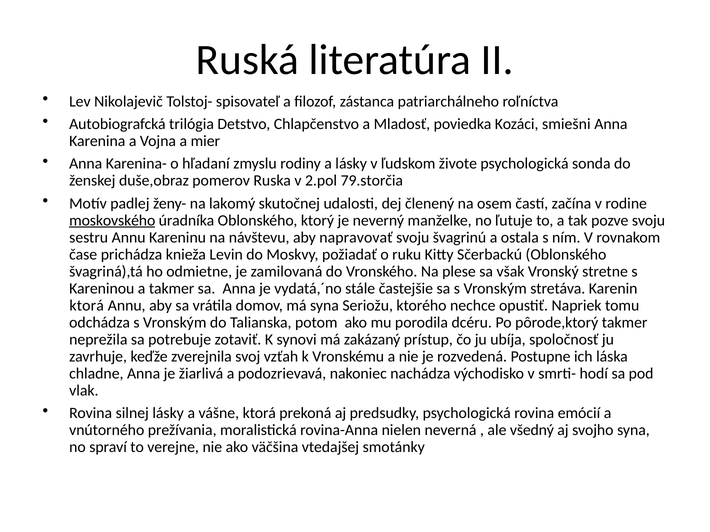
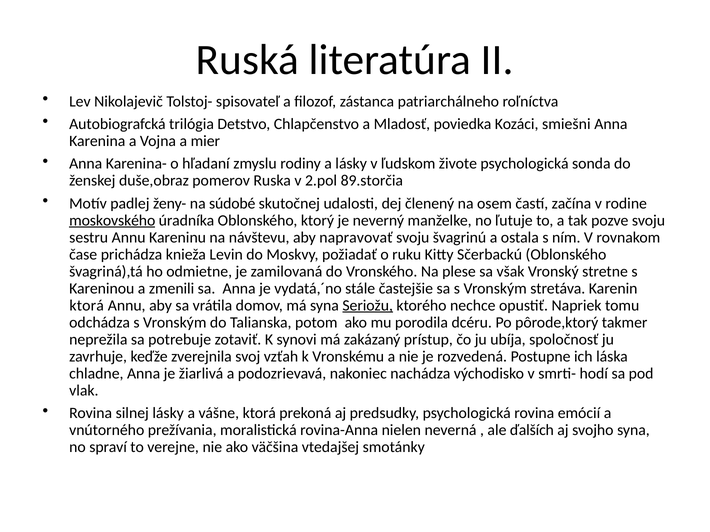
79.storčia: 79.storčia -> 89.storčia
lakomý: lakomý -> súdobé
a takmer: takmer -> zmenili
Seriožu underline: none -> present
všedný: všedný -> ďalších
